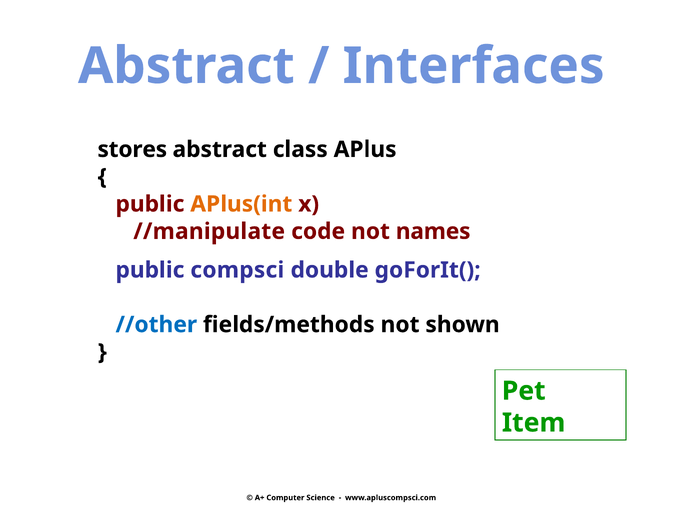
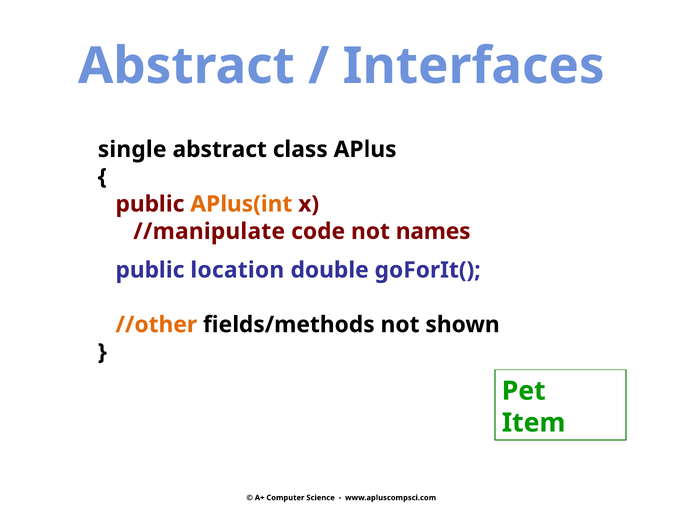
stores: stores -> single
compsci: compsci -> location
//other colour: blue -> orange
